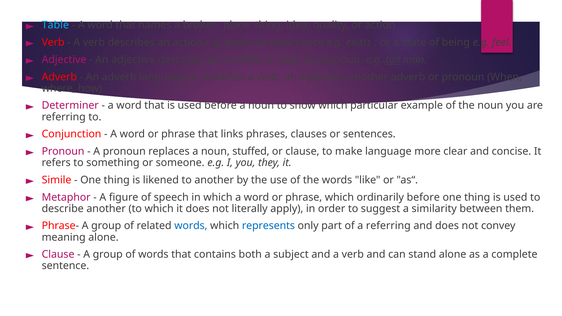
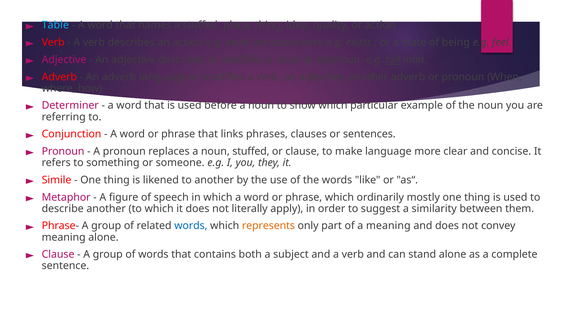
a broken: broken -> stuffed
ordinarily before: before -> mostly
represents colour: blue -> orange
a referring: referring -> meaning
